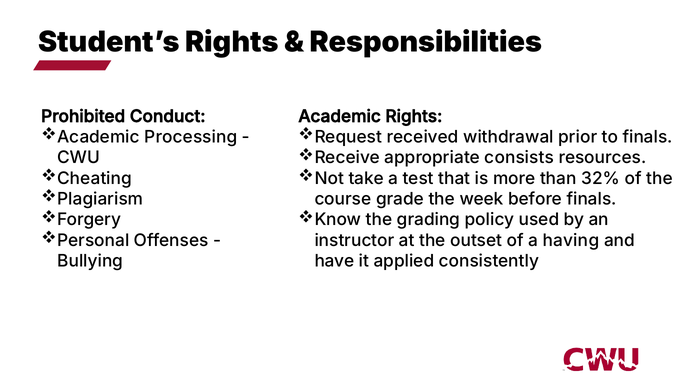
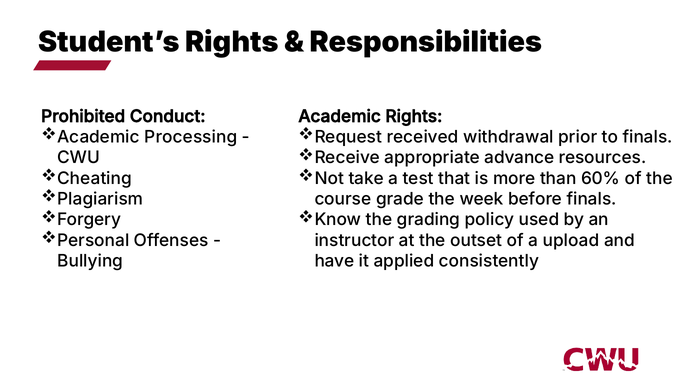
consists: consists -> advance
32%: 32% -> 60%
having: having -> upload
